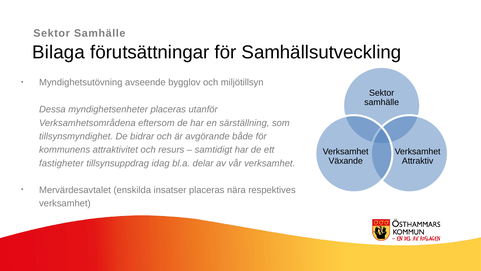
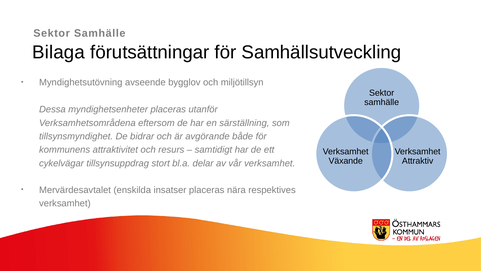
fastigheter: fastigheter -> cykelvägar
idag: idag -> stort
